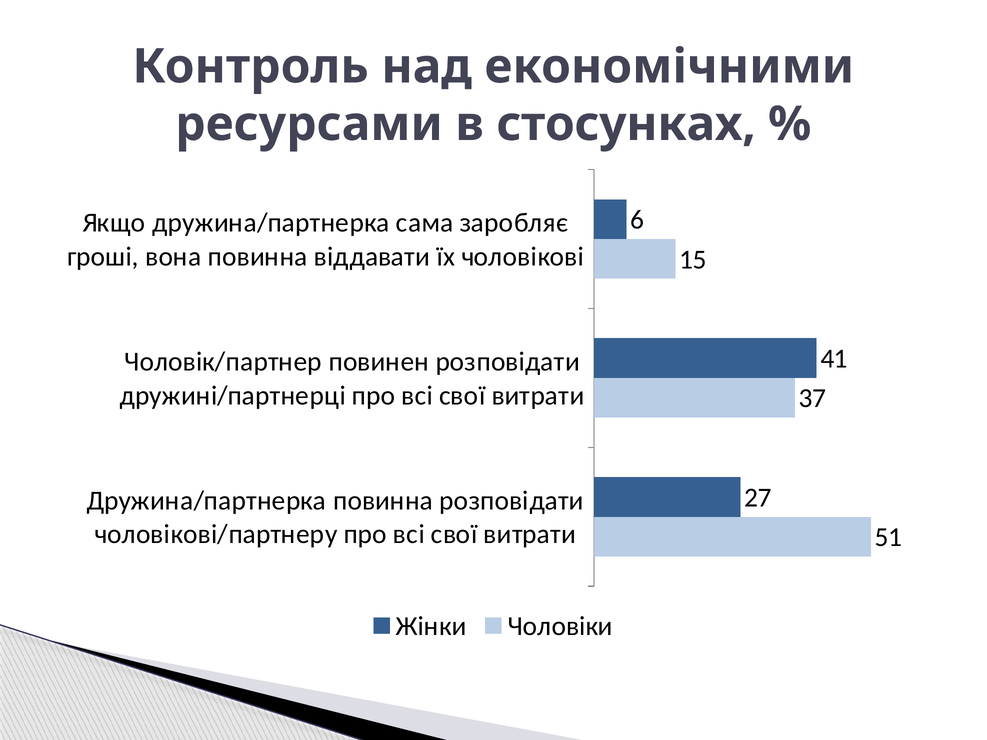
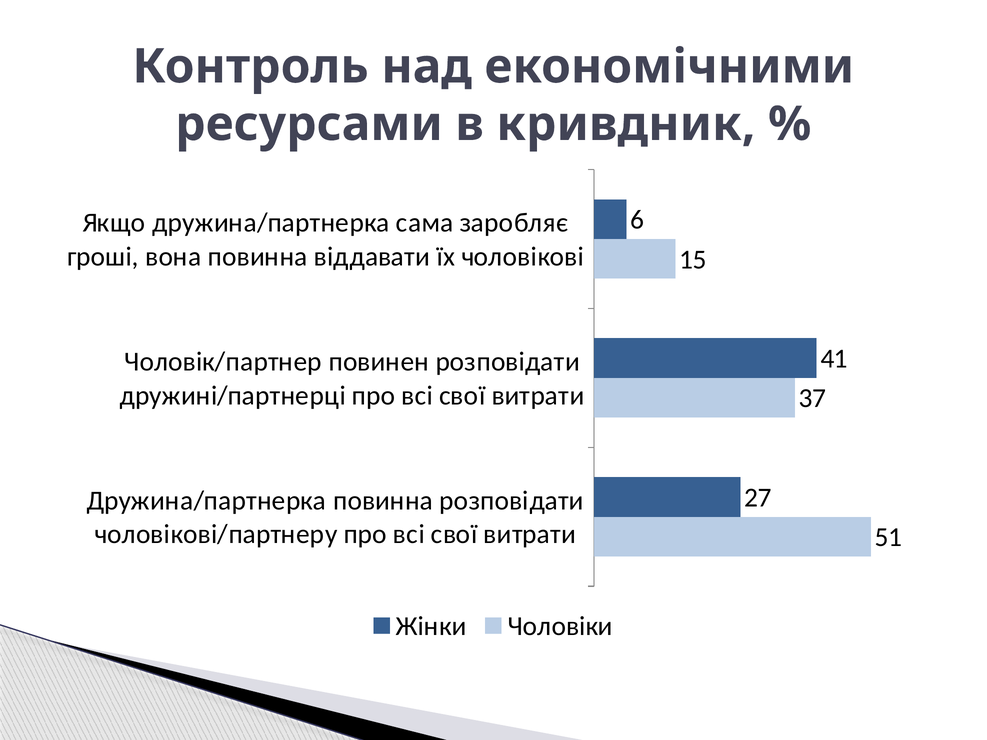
стосунках: стосунках -> кривдник
